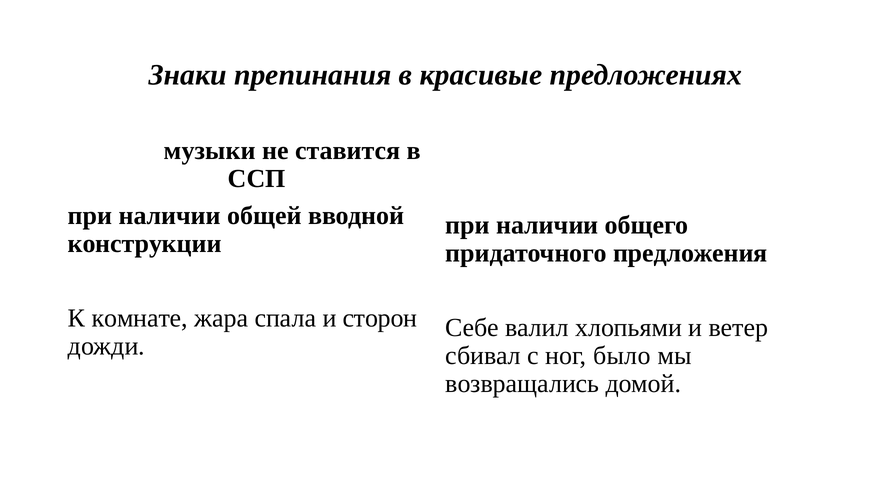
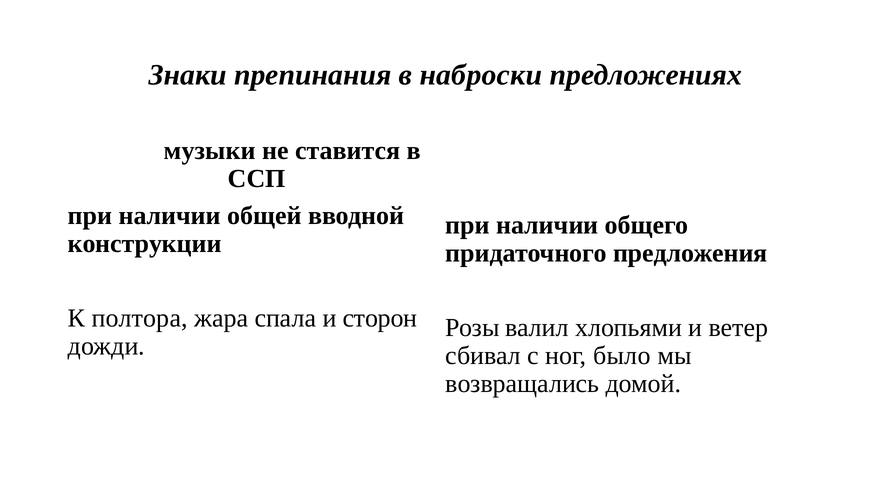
красивые: красивые -> наброски
комнате: комнате -> полтора
Себе: Себе -> Розы
